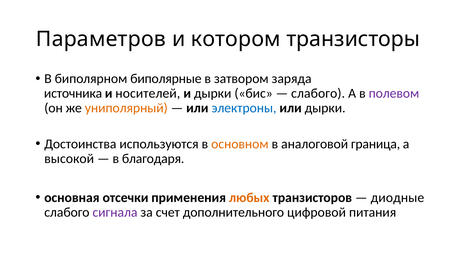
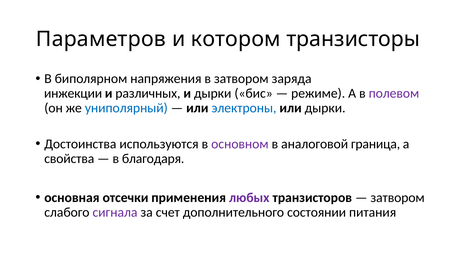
биполярные: биполярные -> напряжения
источника: источника -> инжекции
носителей: носителей -> различных
слабого at (318, 93): слабого -> режиме
униполярный colour: orange -> blue
основном colour: orange -> purple
высокой: высокой -> свойства
любых colour: orange -> purple
диодные at (397, 198): диодные -> затвором
цифровой: цифровой -> состоянии
